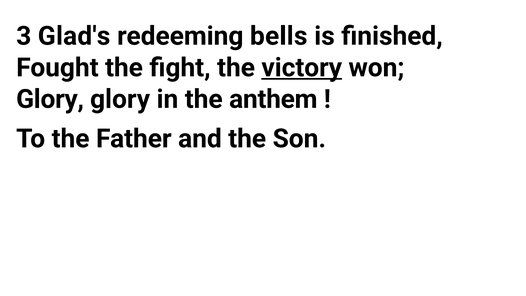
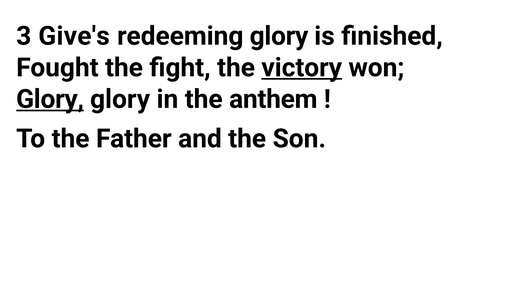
Glad's: Glad's -> Give's
redeeming bells: bells -> glory
Glory at (50, 99) underline: none -> present
